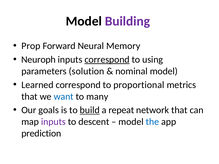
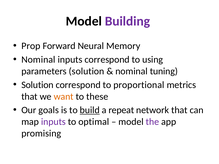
Neuroph at (38, 60): Neuroph -> Nominal
correspond at (107, 60) underline: present -> none
nominal model: model -> tuning
Learned at (37, 85): Learned -> Solution
want colour: blue -> orange
many: many -> these
descent: descent -> optimal
the colour: blue -> purple
prediction: prediction -> promising
